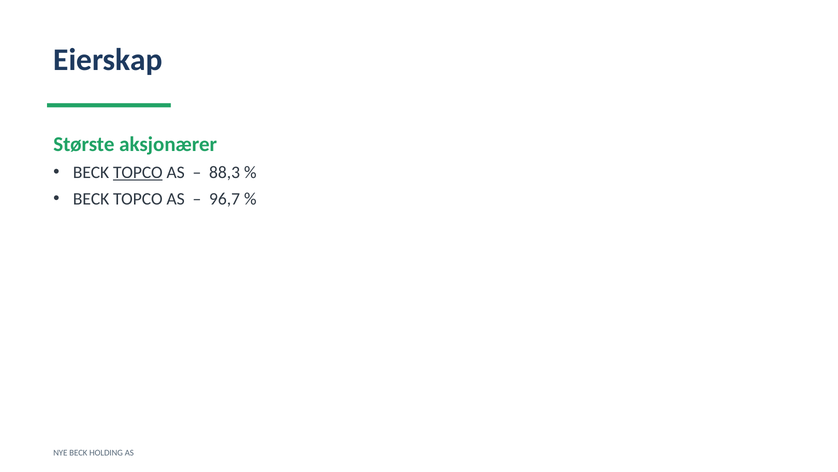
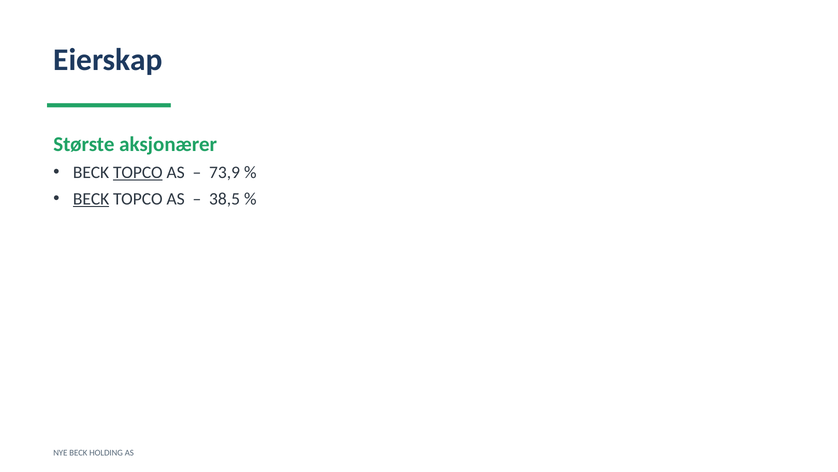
88,3: 88,3 -> 73,9
BECK at (91, 199) underline: none -> present
96,7: 96,7 -> 38,5
